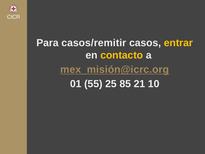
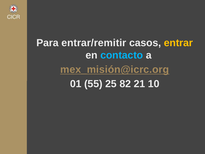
casos/remitir: casos/remitir -> entrar/remitir
contacto colour: yellow -> light blue
85: 85 -> 82
